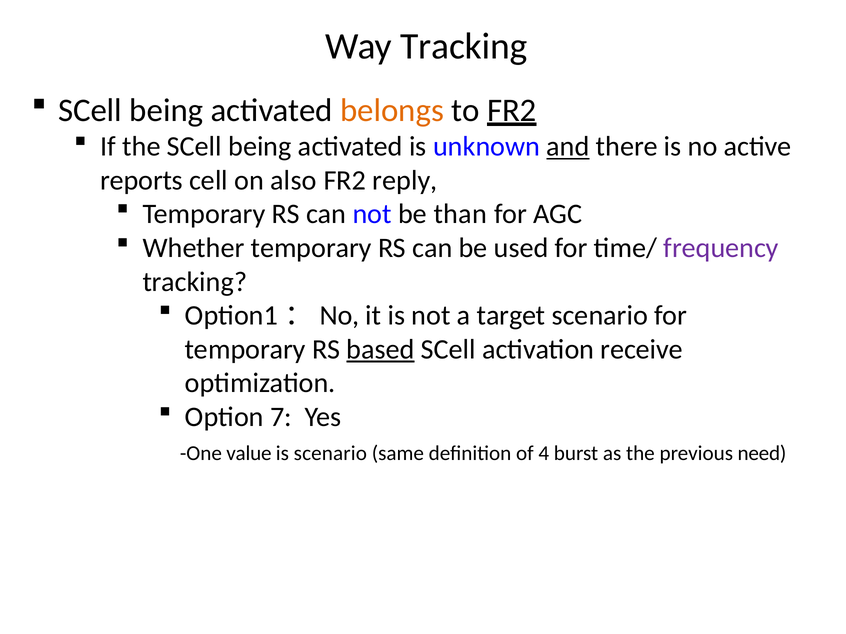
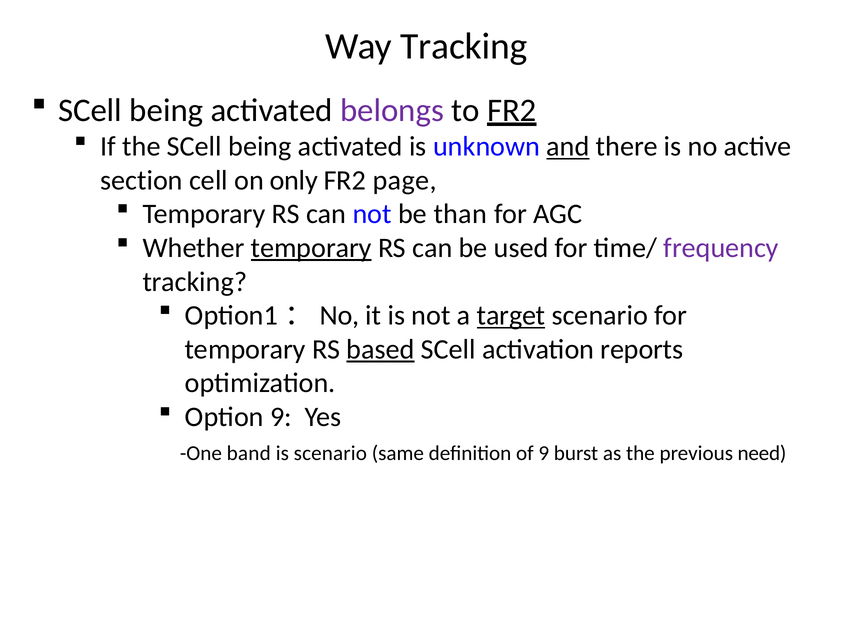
belongs colour: orange -> purple
reports: reports -> section
also: also -> only
reply: reply -> page
temporary at (311, 248) underline: none -> present
target underline: none -> present
receive: receive -> reports
Option 7: 7 -> 9
value: value -> band
of 4: 4 -> 9
